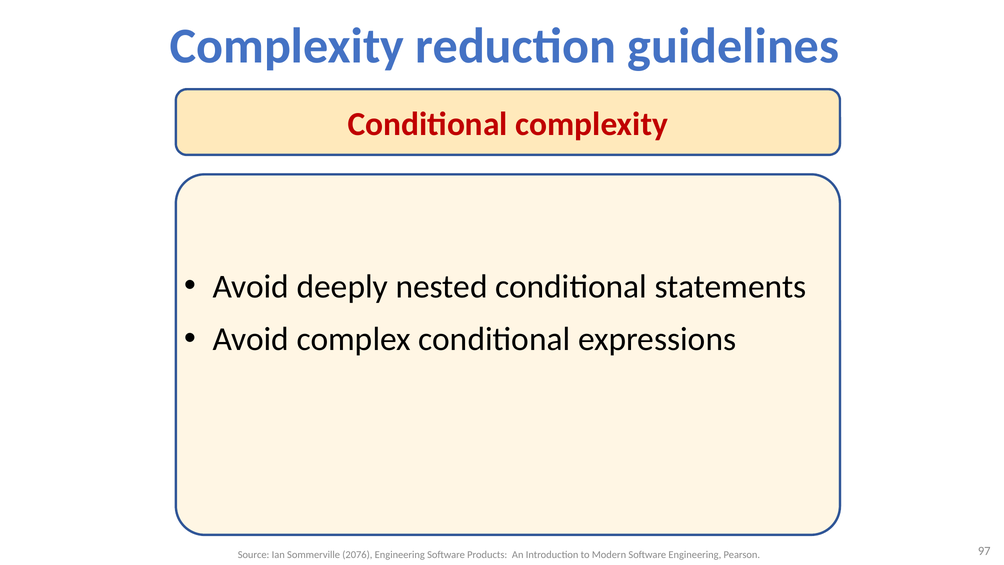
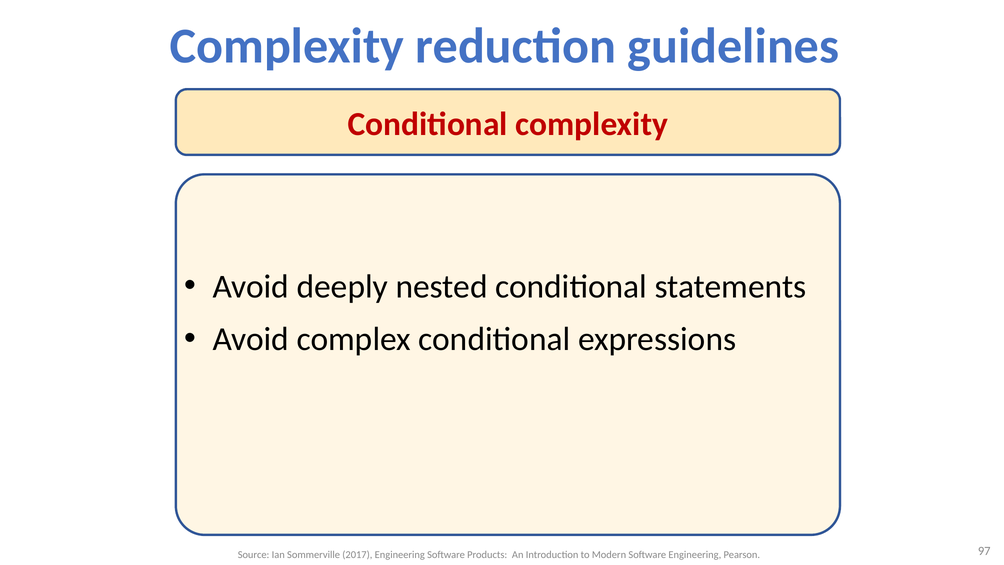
2076: 2076 -> 2017
